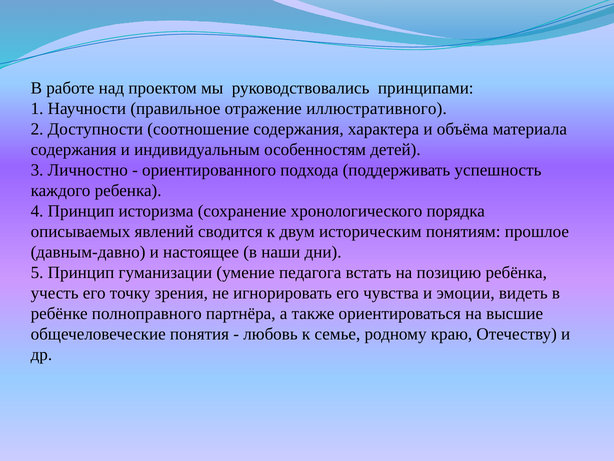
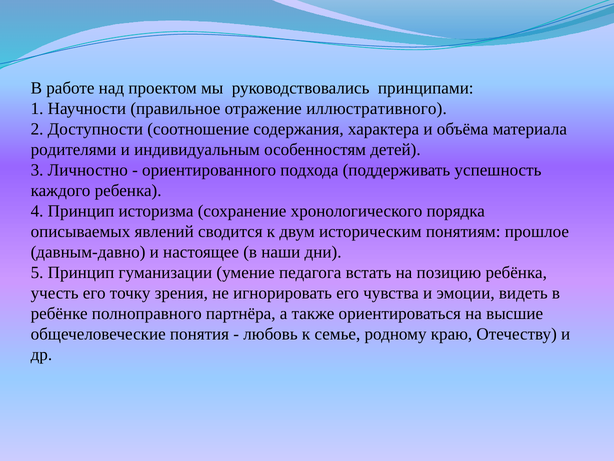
содержания at (74, 149): содержания -> родителями
